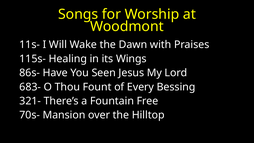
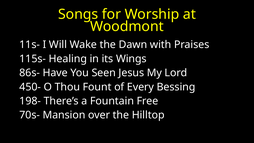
683-: 683- -> 450-
321-: 321- -> 198-
